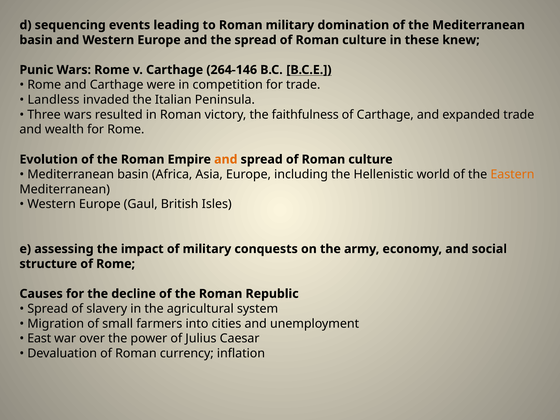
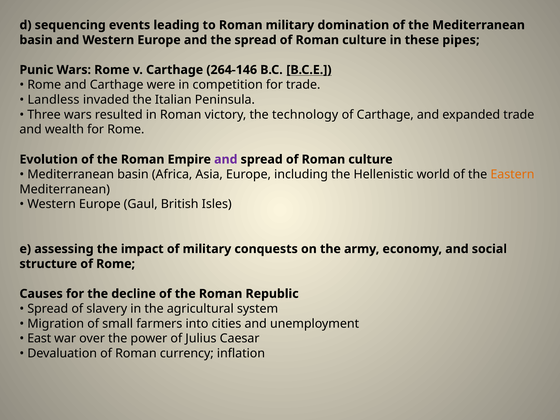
knew: knew -> pipes
faithfulness: faithfulness -> technology
and at (226, 159) colour: orange -> purple
